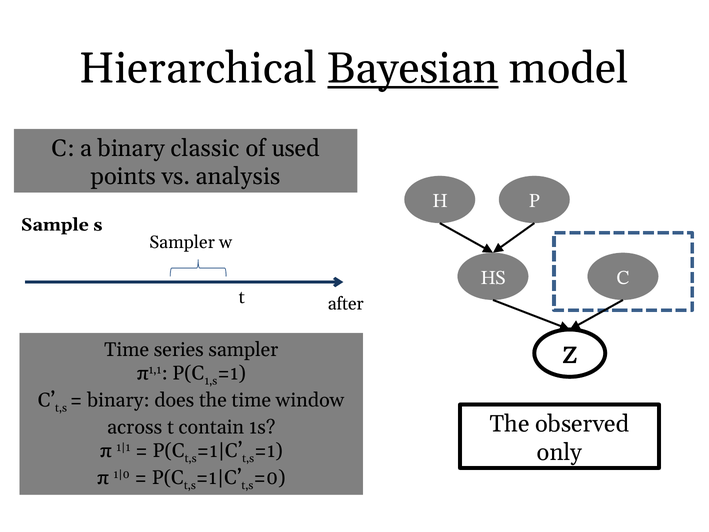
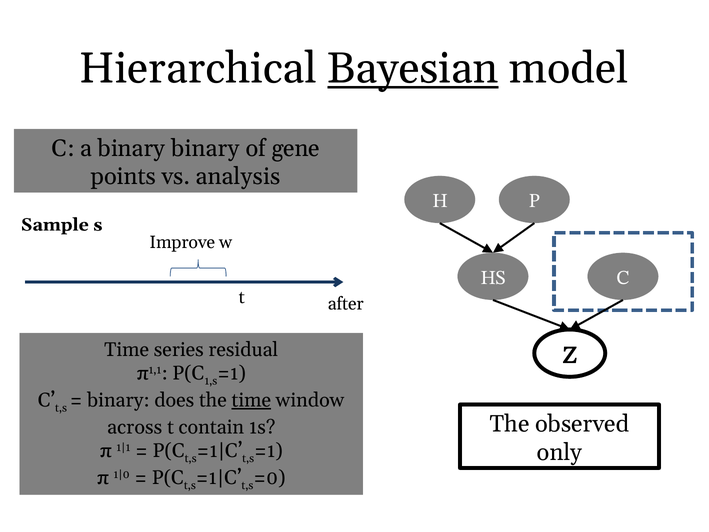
binary classic: classic -> binary
used: used -> gene
Sampler at (182, 242): Sampler -> Improve
series sampler: sampler -> residual
time at (251, 400) underline: none -> present
